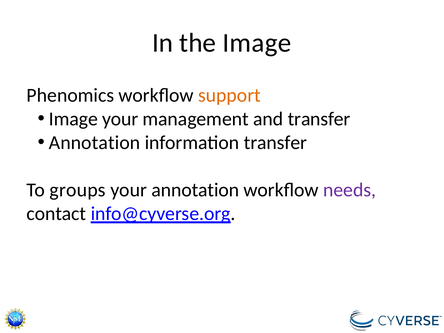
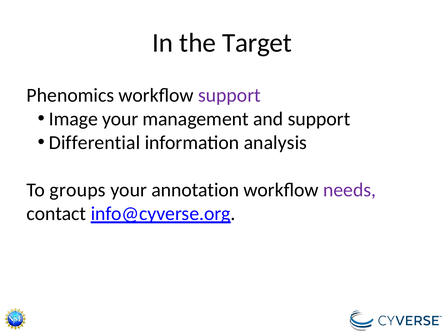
the Image: Image -> Target
support at (229, 95) colour: orange -> purple
and transfer: transfer -> support
Annotation at (95, 143): Annotation -> Differential
information transfer: transfer -> analysis
